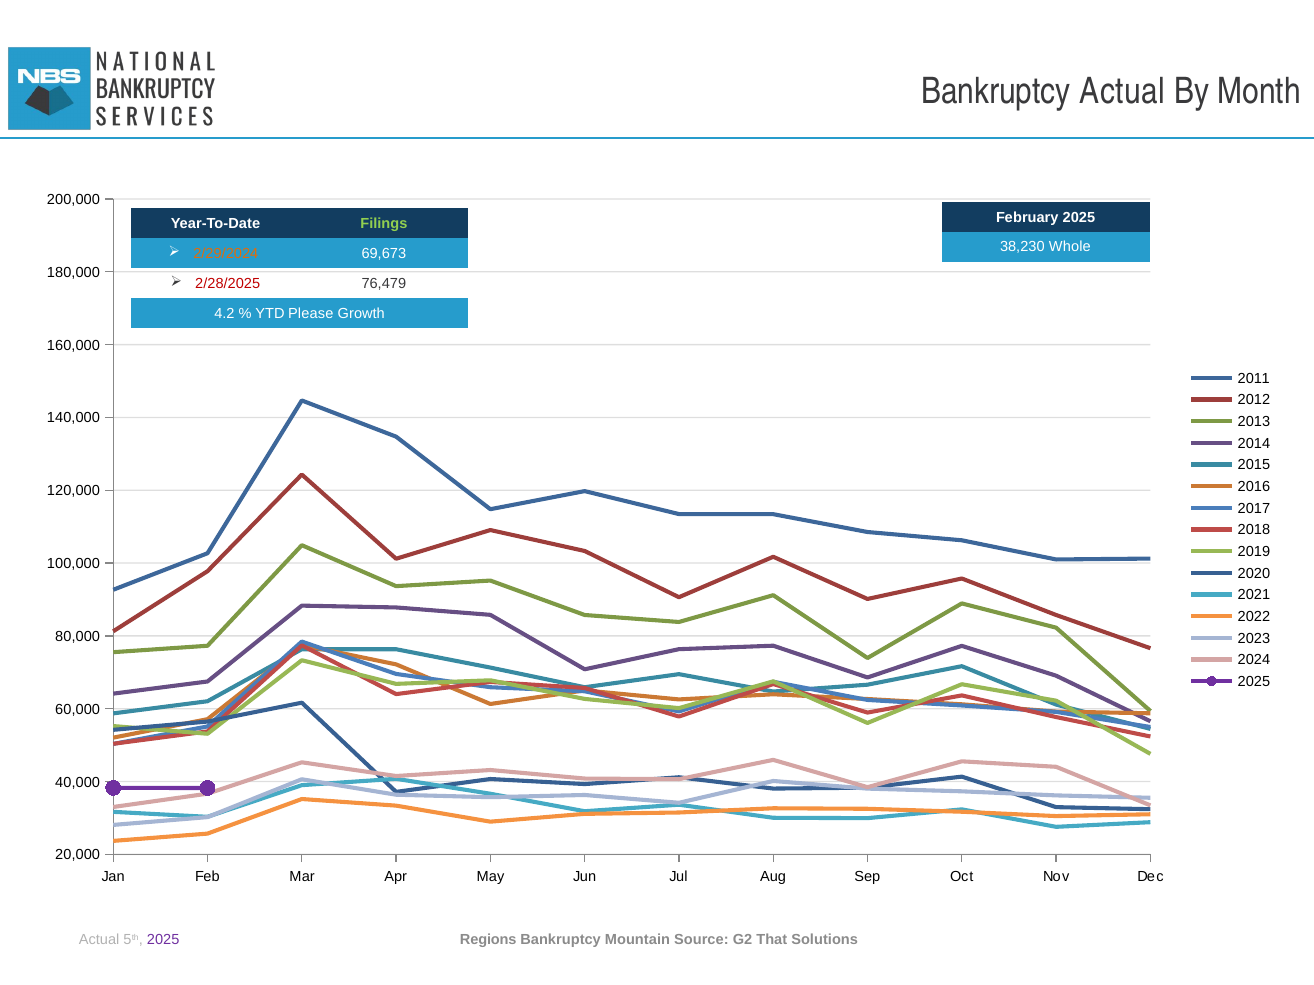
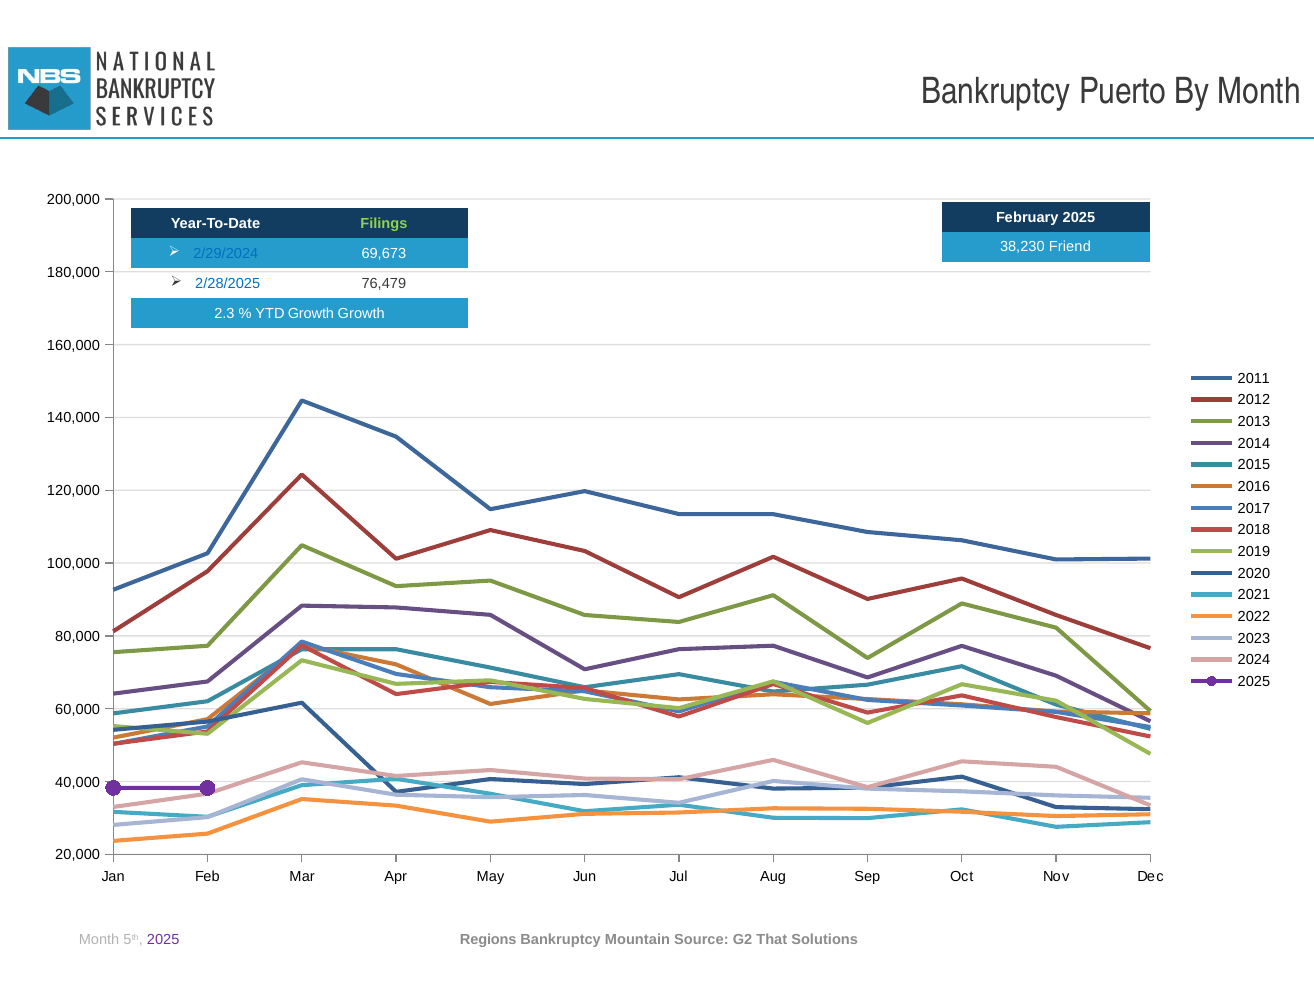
Bankruptcy Actual: Actual -> Puerto
Whole: Whole -> Friend
2/29/2024 colour: orange -> blue
2/28/2025 colour: red -> blue
4.2: 4.2 -> 2.3
YTD Please: Please -> Growth
Actual at (99, 941): Actual -> Month
